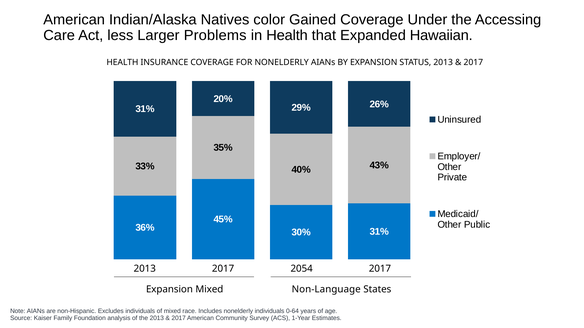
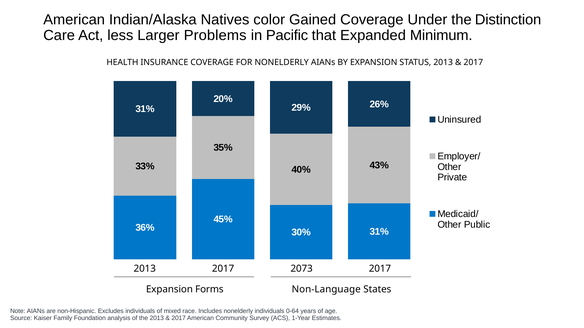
Accessing: Accessing -> Distinction
in Health: Health -> Pacific
Hawaiian: Hawaiian -> Minimum
2054: 2054 -> 2073
Expansion Mixed: Mixed -> Forms
